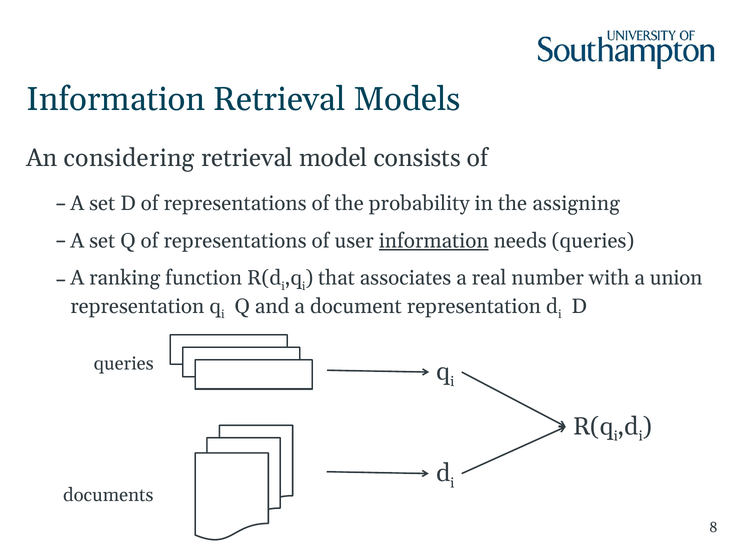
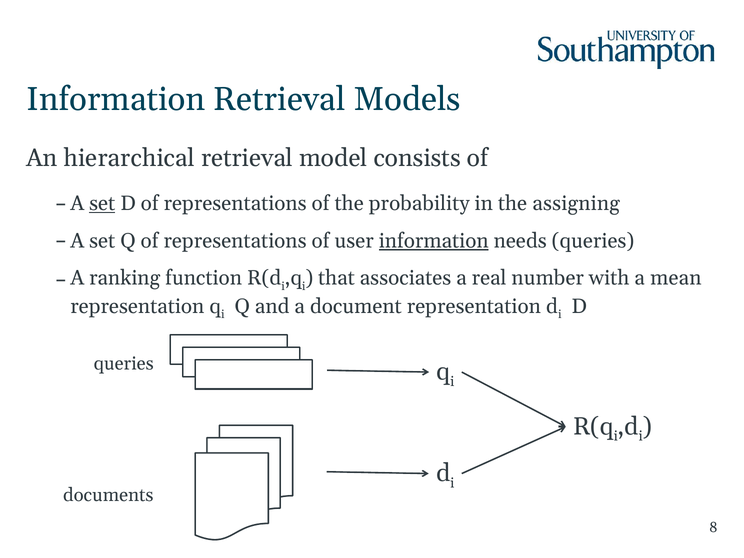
considering: considering -> hierarchical
set at (102, 204) underline: none -> present
union: union -> mean
